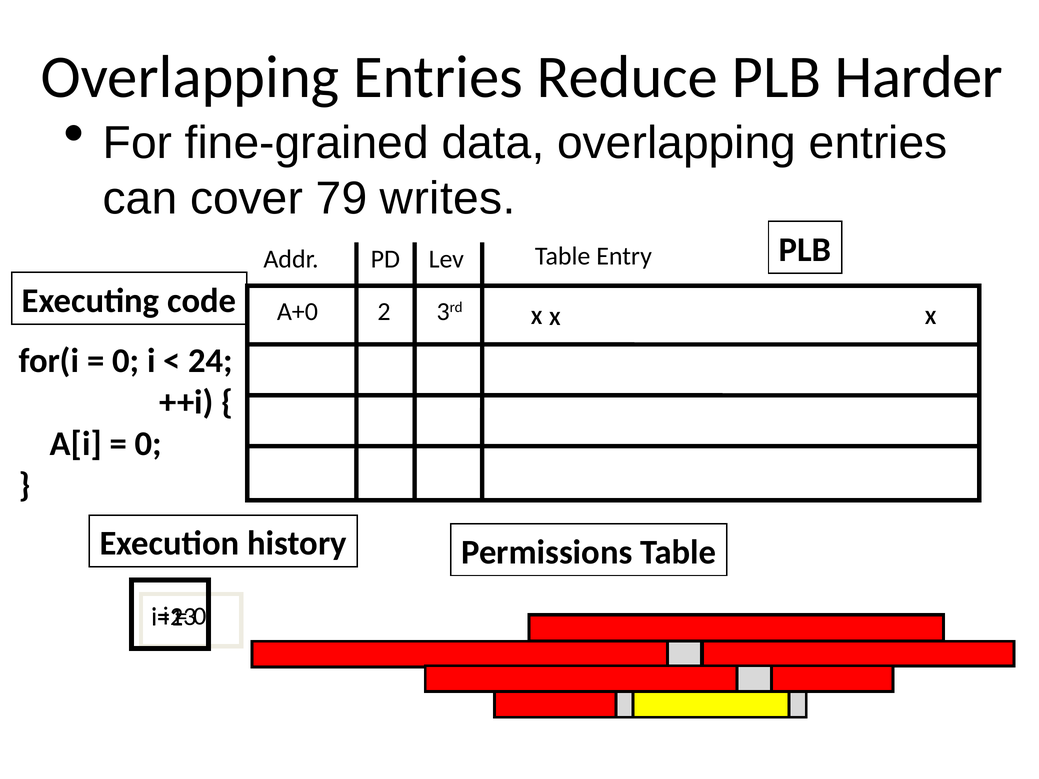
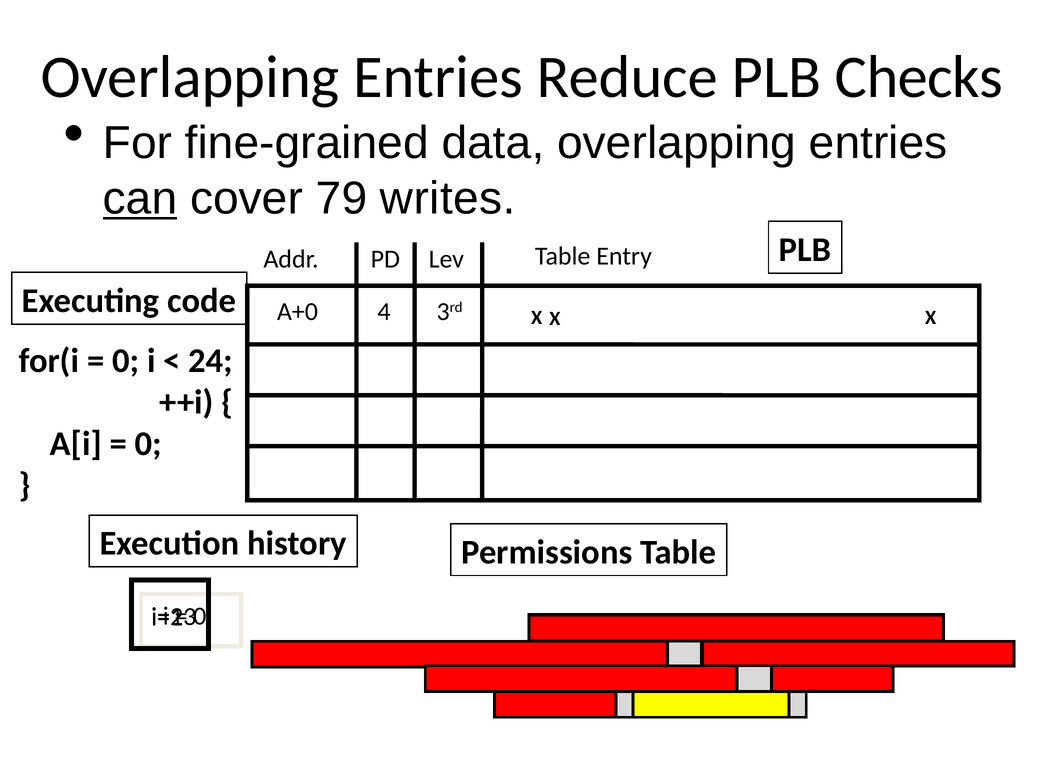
Harder: Harder -> Checks
can underline: none -> present
2: 2 -> 4
